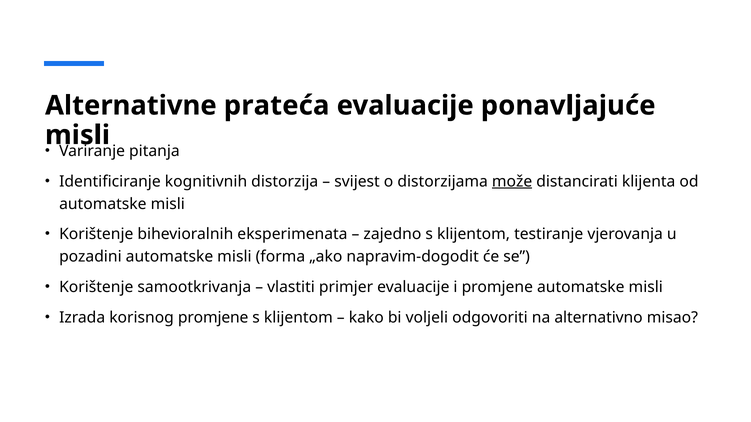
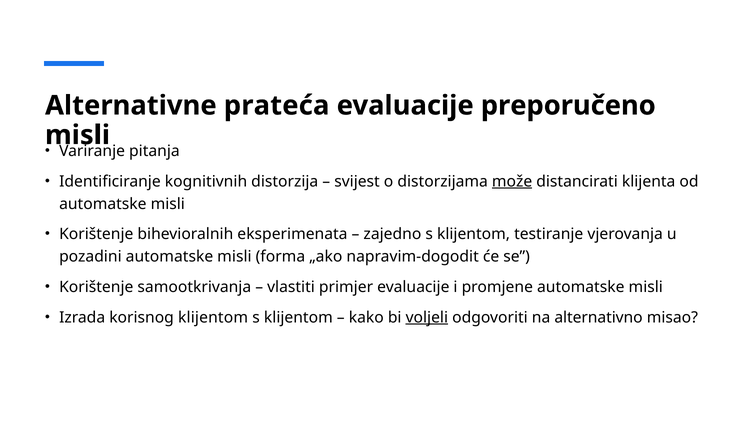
ponavljajuće: ponavljajuće -> preporučeno
korisnog promjene: promjene -> klijentom
voljeli underline: none -> present
